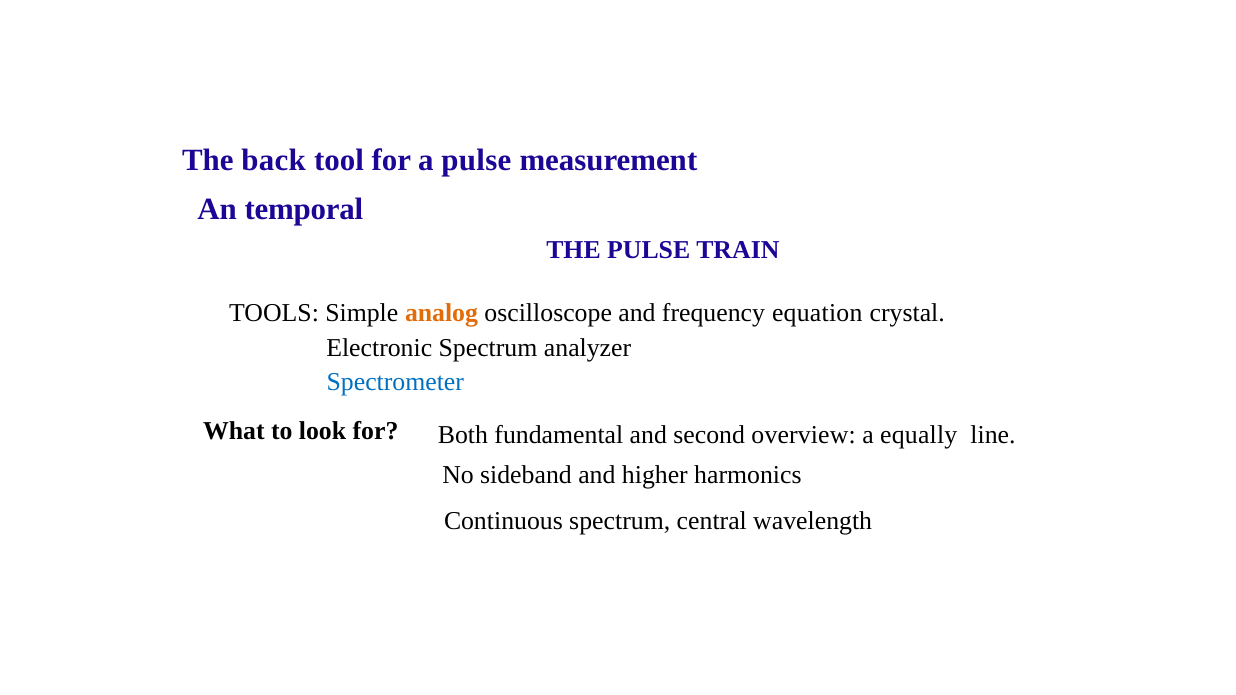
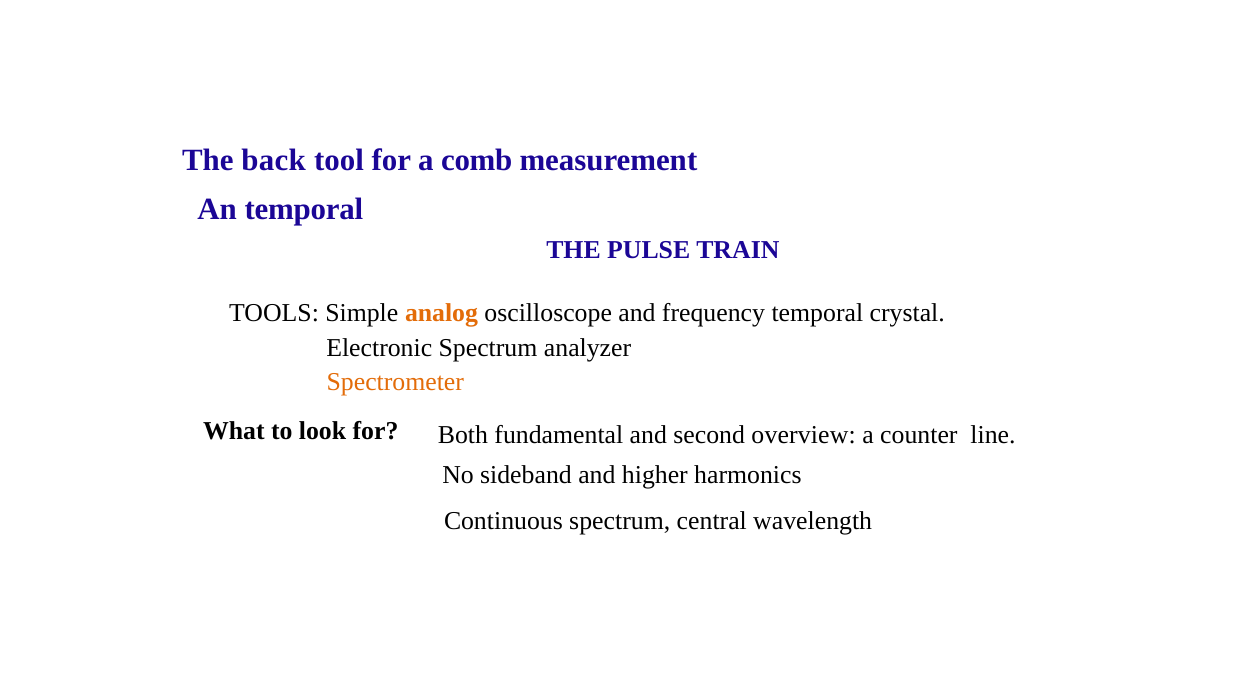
a pulse: pulse -> comb
frequency equation: equation -> temporal
Spectrometer colour: blue -> orange
equally: equally -> counter
